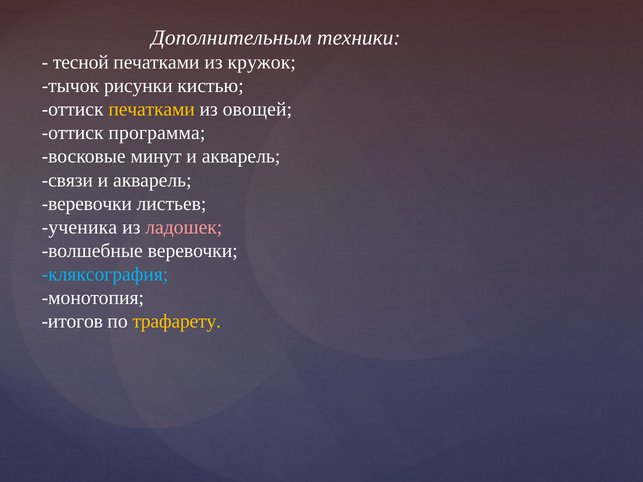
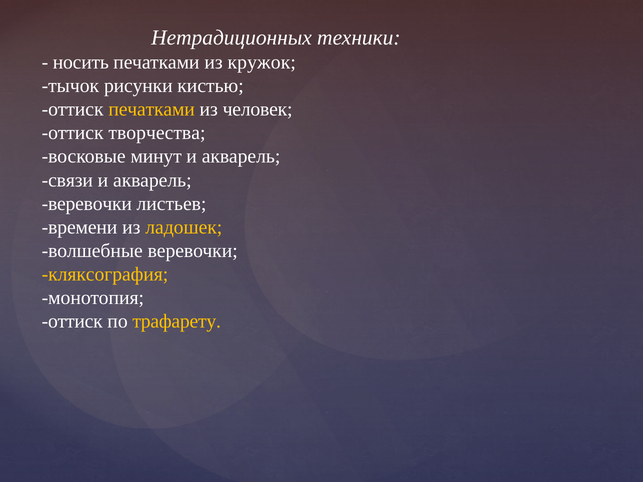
Дополнительным: Дополнительным -> Нетрадиционных
тесной: тесной -> носить
овощей: овощей -> человек
программа: программа -> творчества
ученика: ученика -> времени
ладошек colour: pink -> yellow
кляксография colour: light blue -> yellow
итогов at (72, 322): итогов -> оттиск
